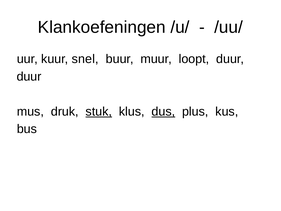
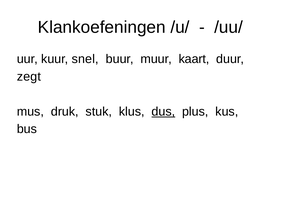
loopt: loopt -> kaart
duur at (29, 76): duur -> zegt
stuk underline: present -> none
